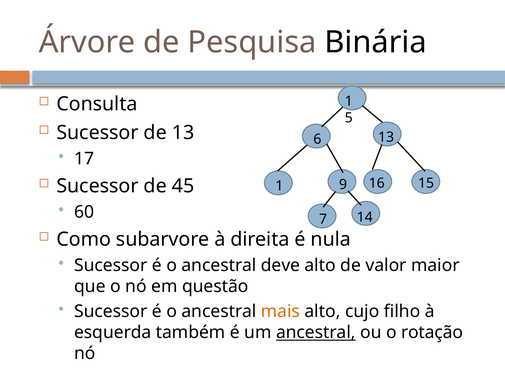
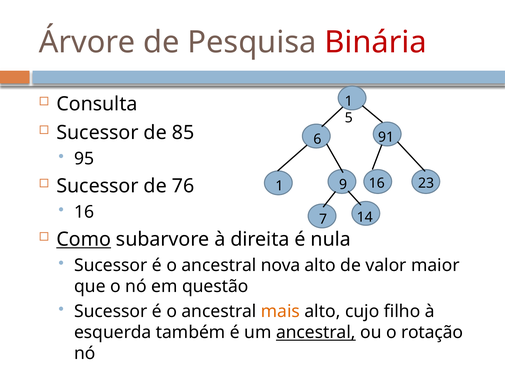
Binária colour: black -> red
de 13: 13 -> 85
6 13: 13 -> 91
17: 17 -> 95
45: 45 -> 76
15: 15 -> 23
60 at (84, 212): 60 -> 16
Como underline: none -> present
deve: deve -> nova
